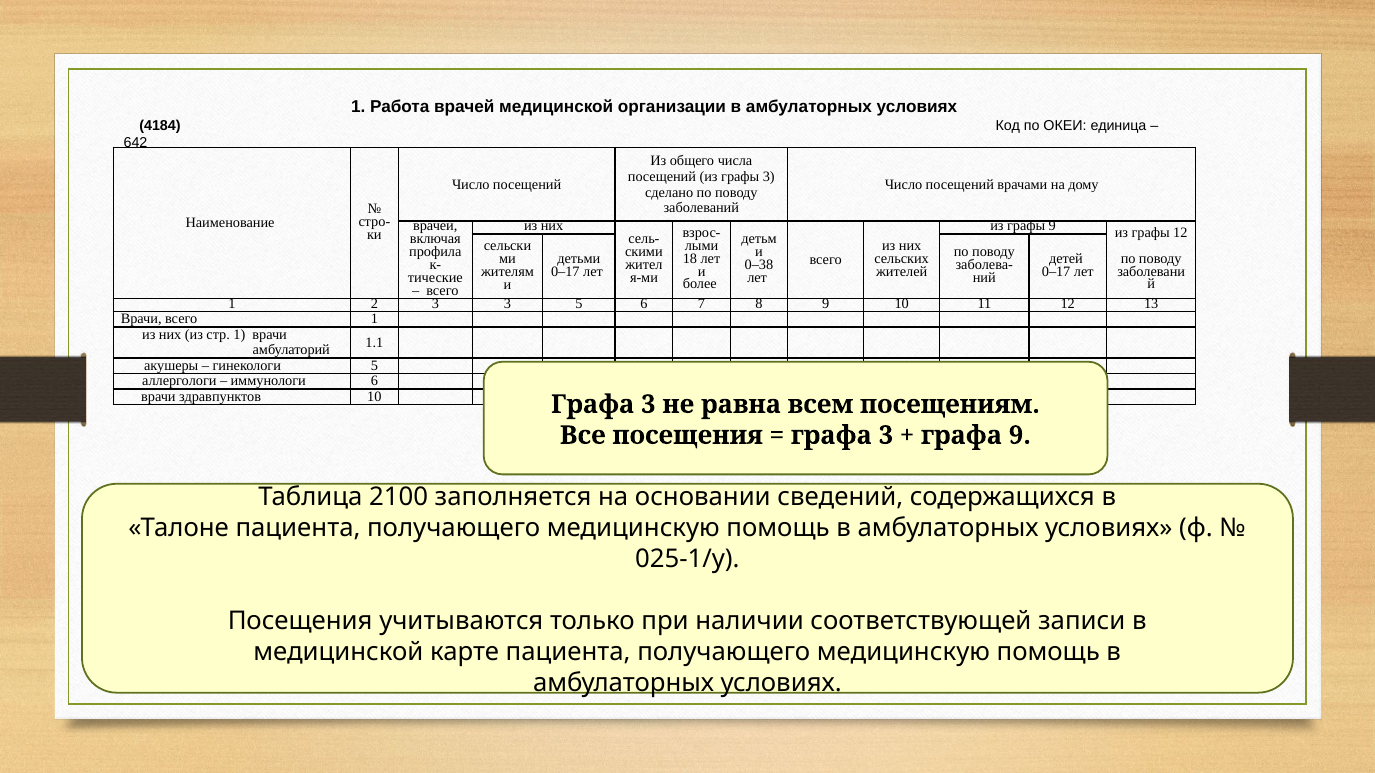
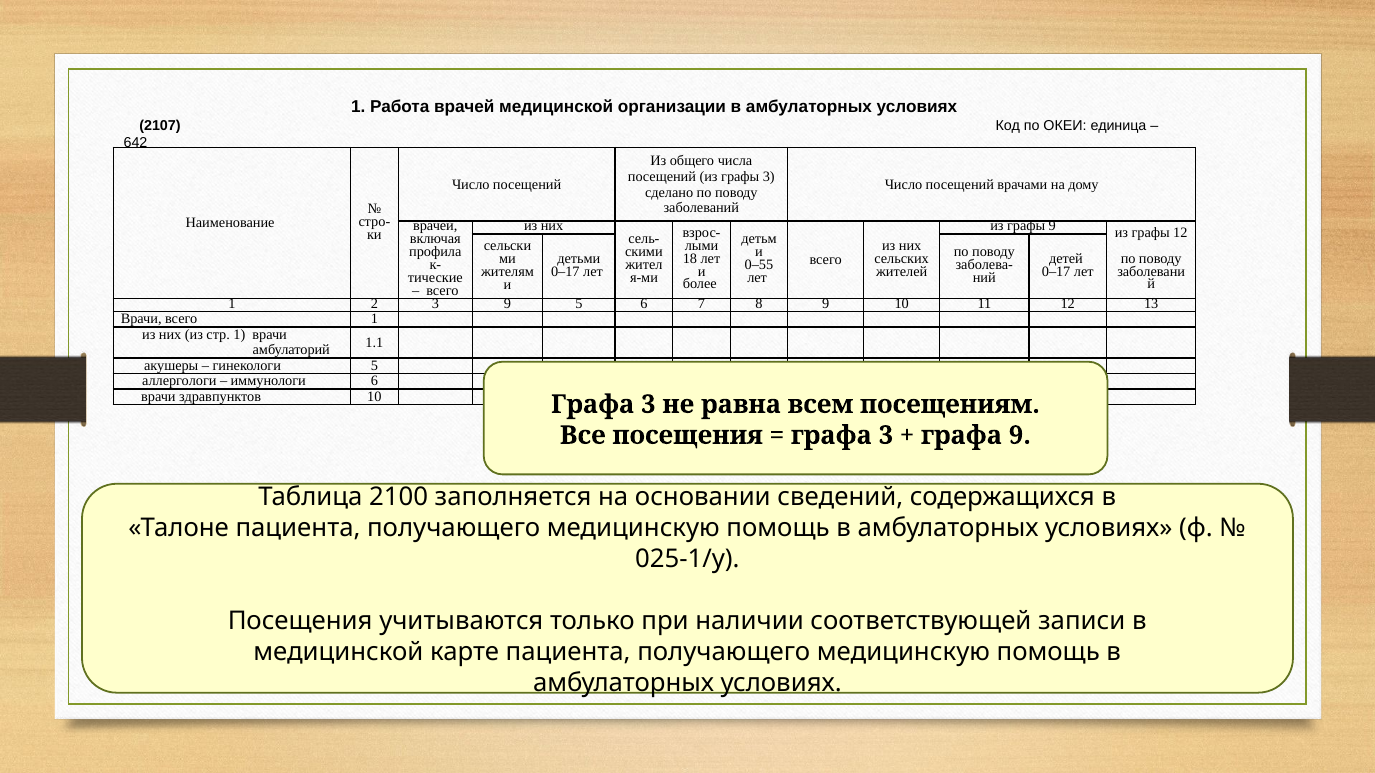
4184: 4184 -> 2107
0–38: 0–38 -> 0–55
3 3: 3 -> 9
